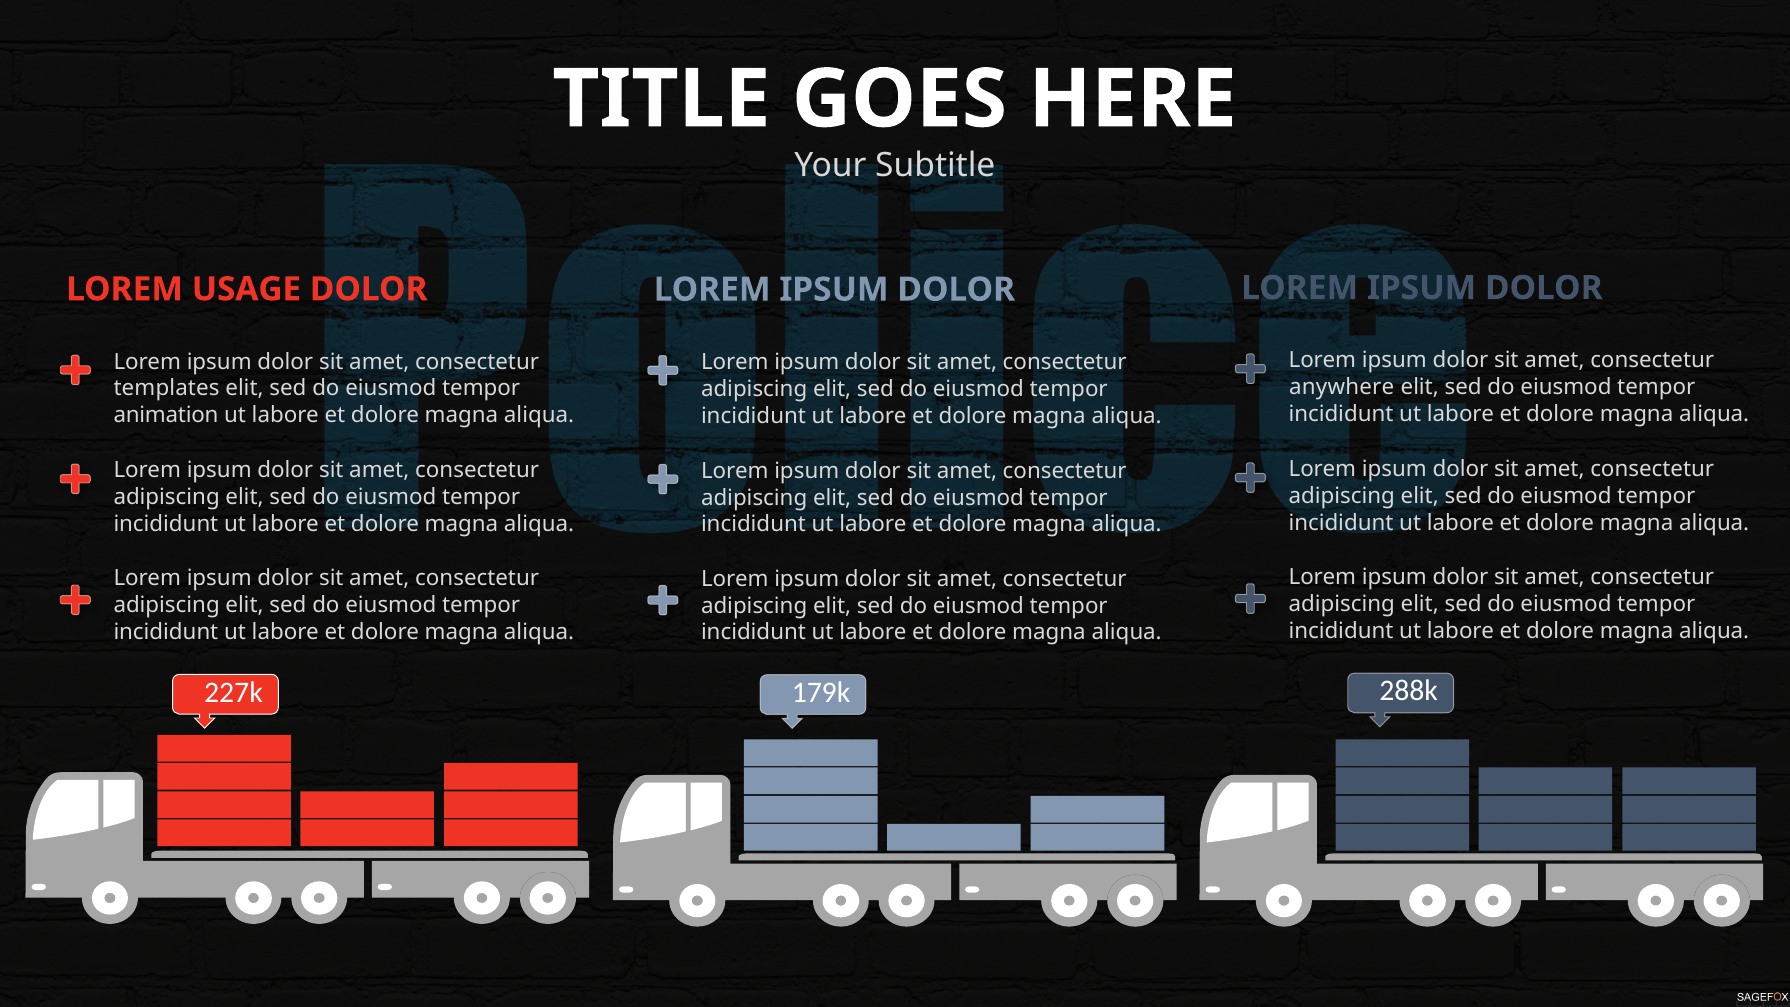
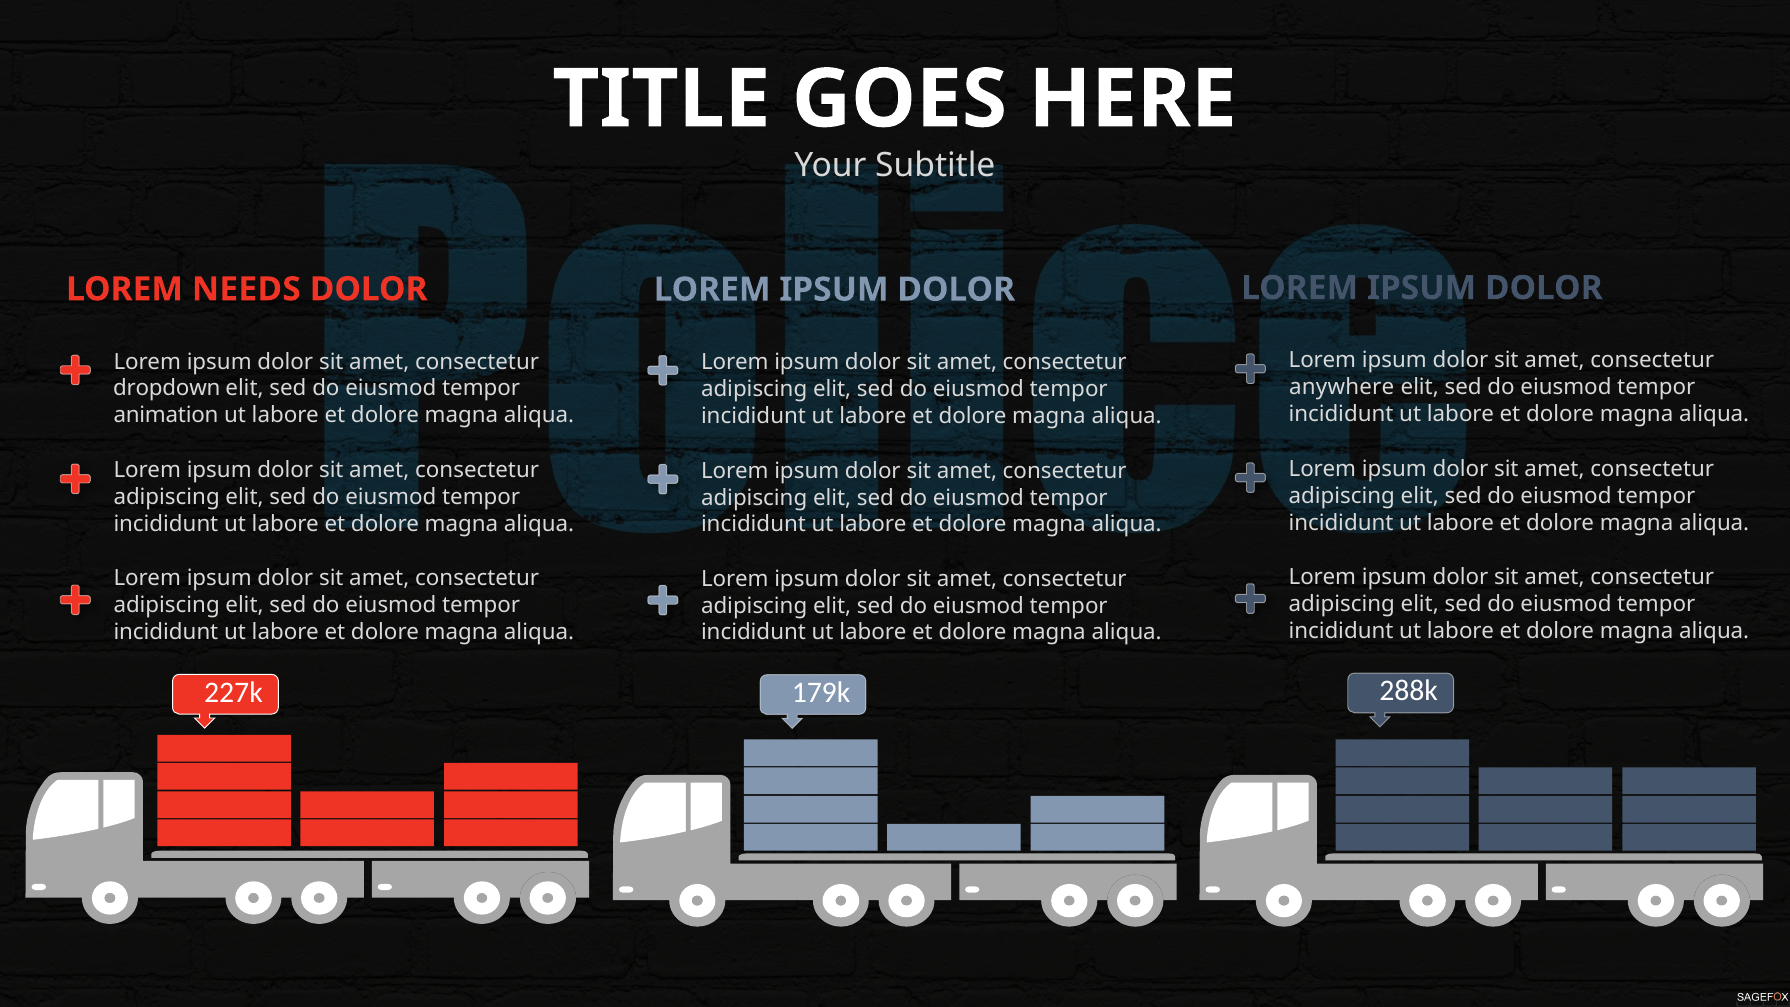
USAGE: USAGE -> NEEDS
templates: templates -> dropdown
